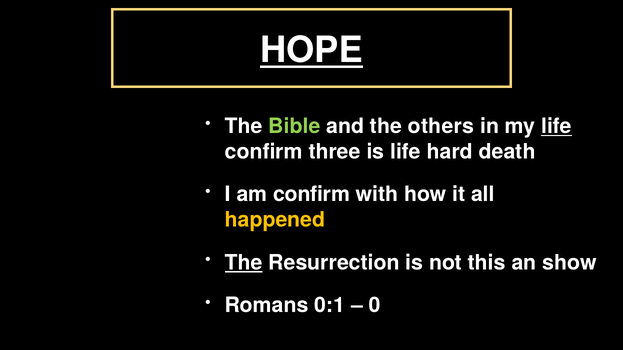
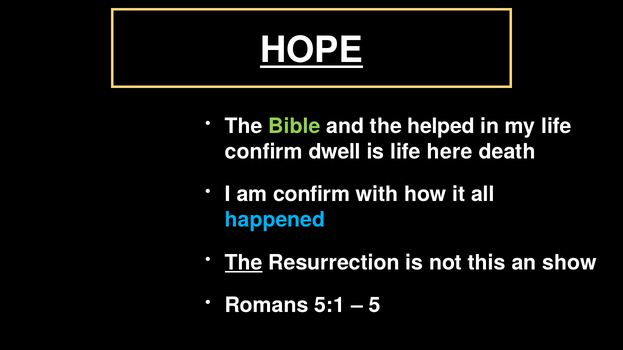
others: others -> helped
life at (556, 126) underline: present -> none
three: three -> dwell
hard: hard -> here
happened colour: yellow -> light blue
0:1: 0:1 -> 5:1
0: 0 -> 5
